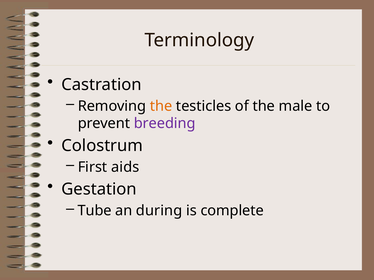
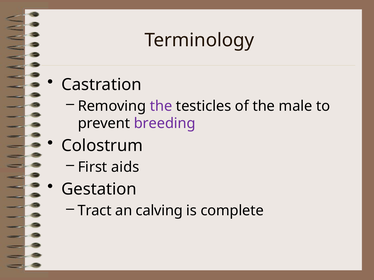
the at (161, 106) colour: orange -> purple
Tube: Tube -> Tract
during: during -> calving
